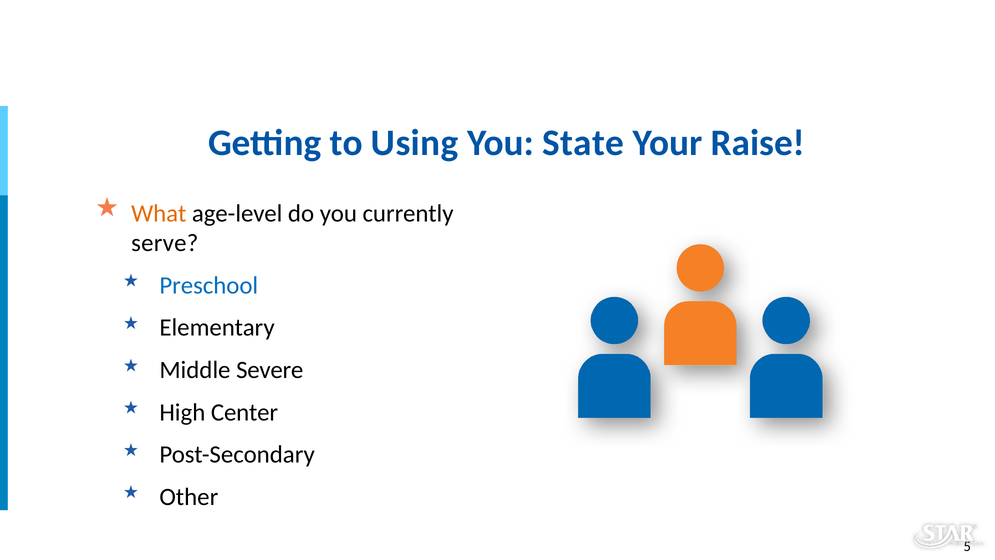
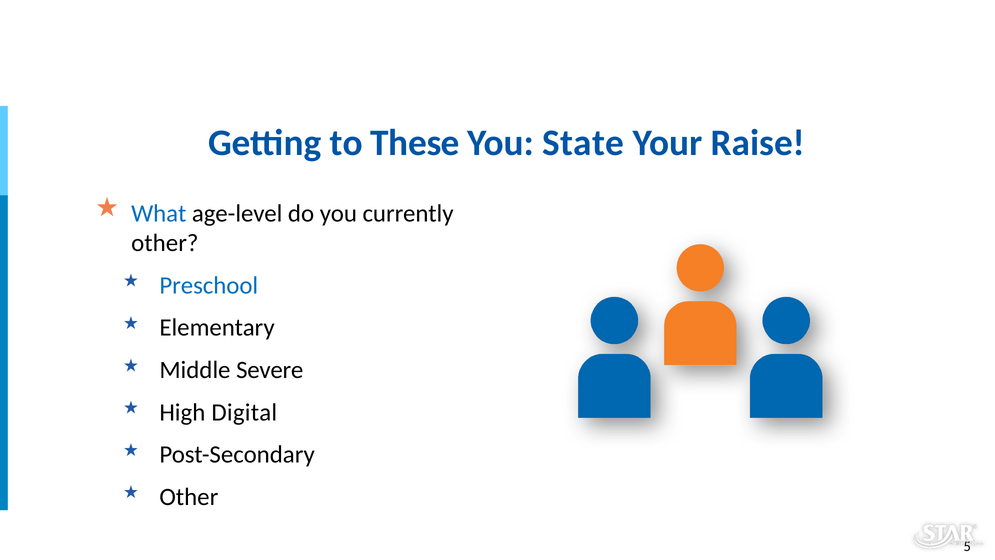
Using: Using -> These
What colour: orange -> blue
serve at (165, 243): serve -> other
Center: Center -> Digital
